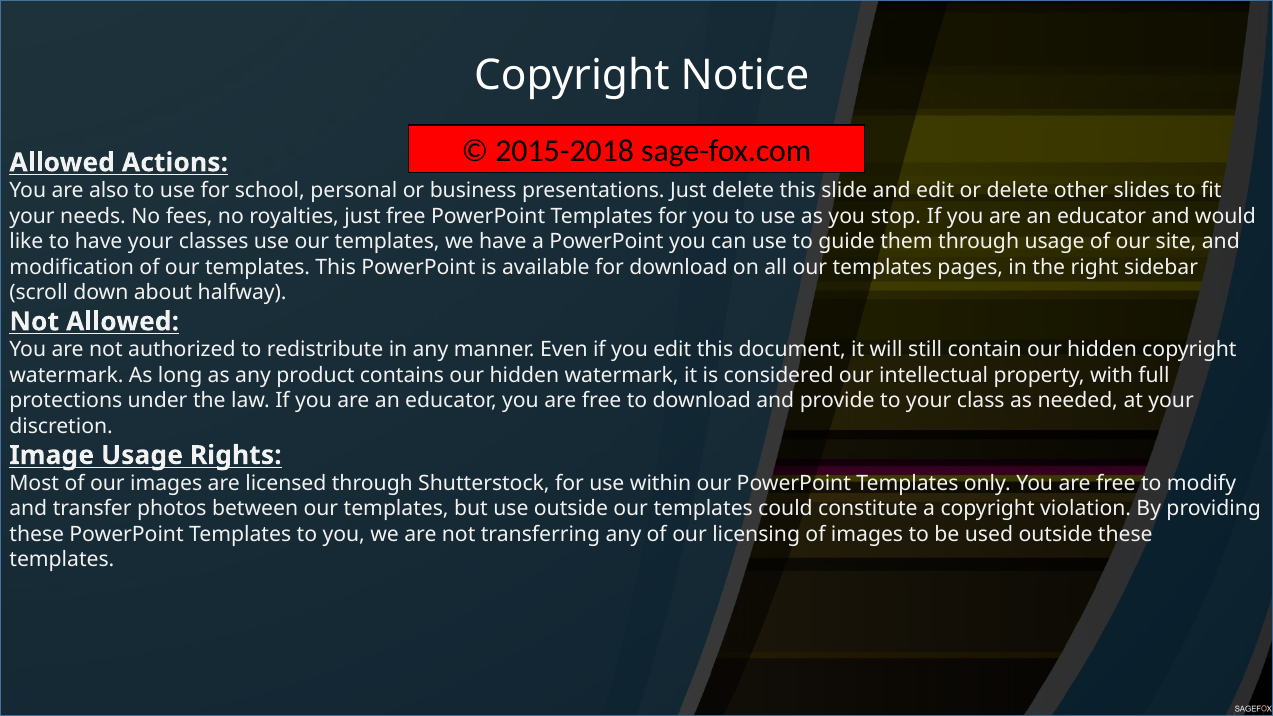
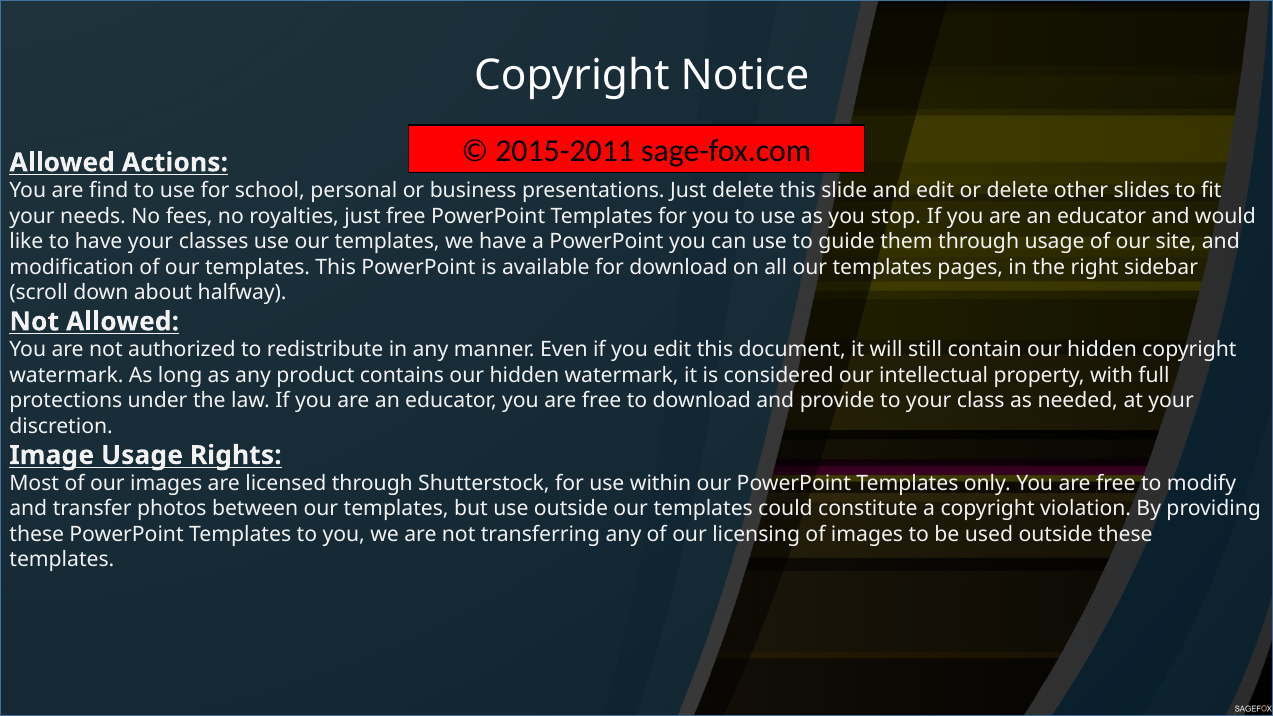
2015-2018: 2015-2018 -> 2015-2011
also: also -> find
